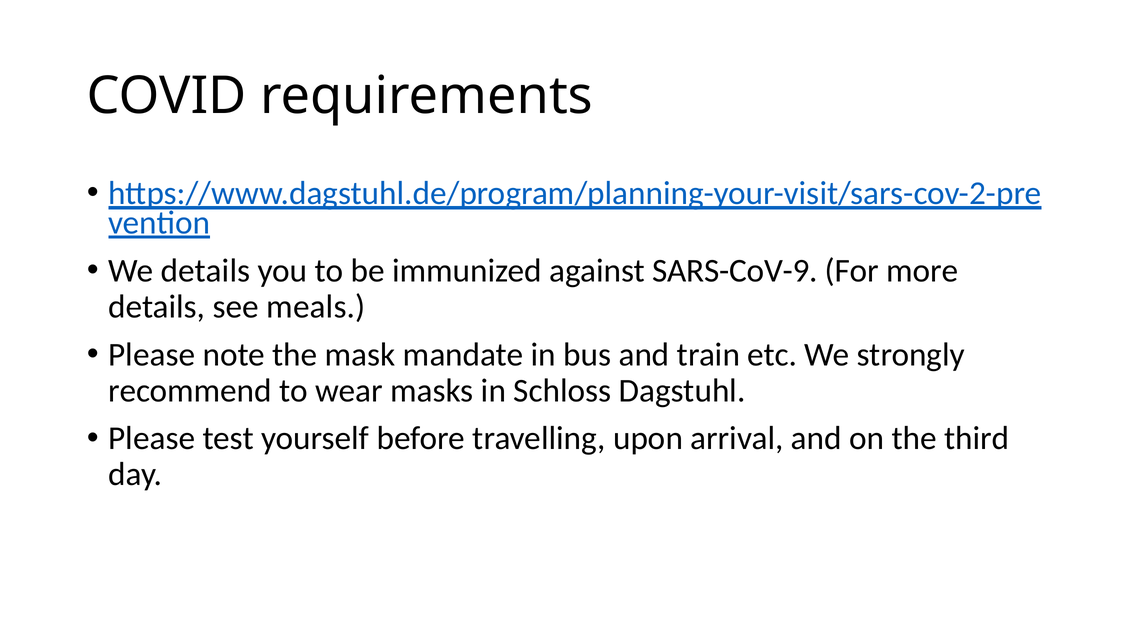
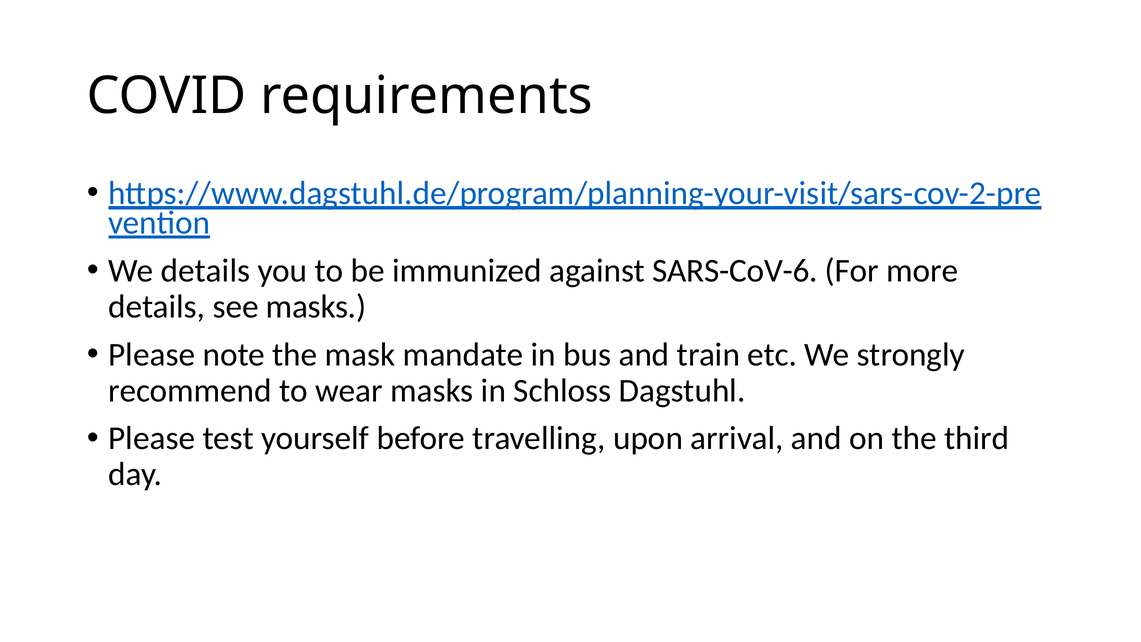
SARS-CoV-9: SARS-CoV-9 -> SARS-CoV-6
see meals: meals -> masks
